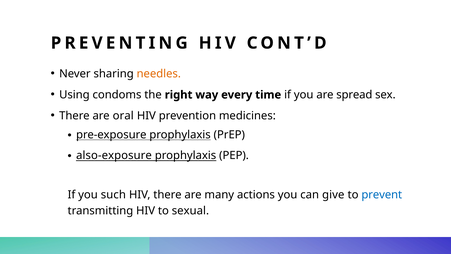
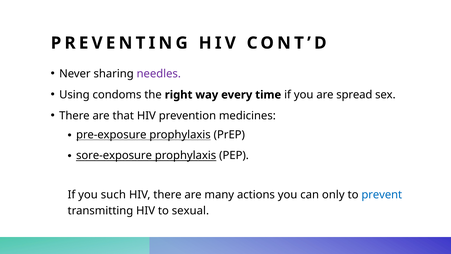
needles colour: orange -> purple
oral: oral -> that
also-exposure: also-exposure -> sore-exposure
give: give -> only
